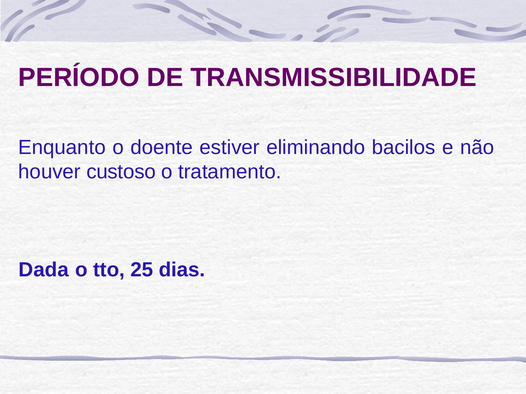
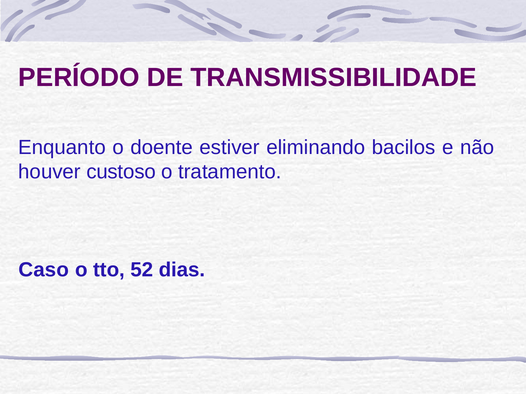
Dada: Dada -> Caso
25: 25 -> 52
